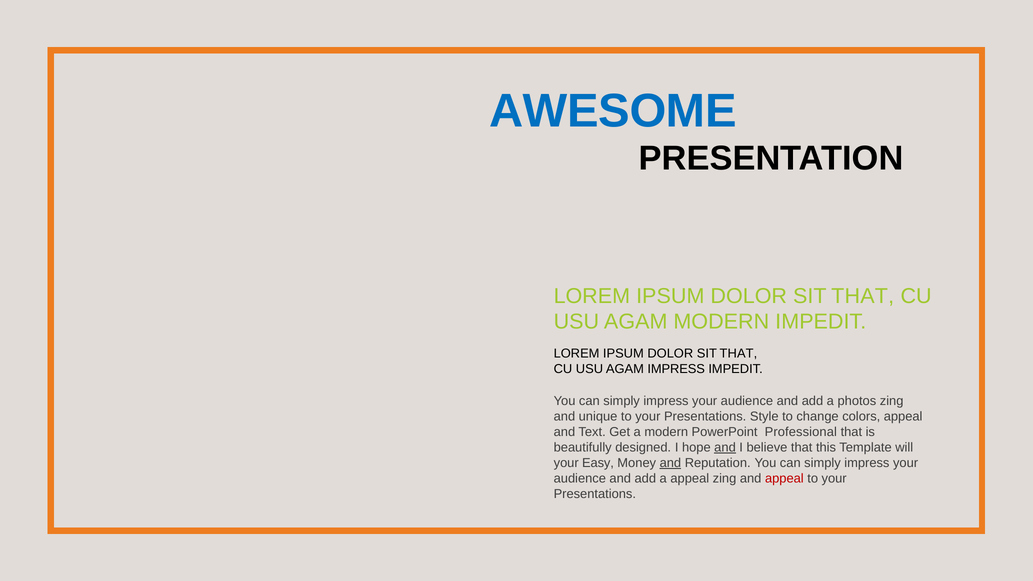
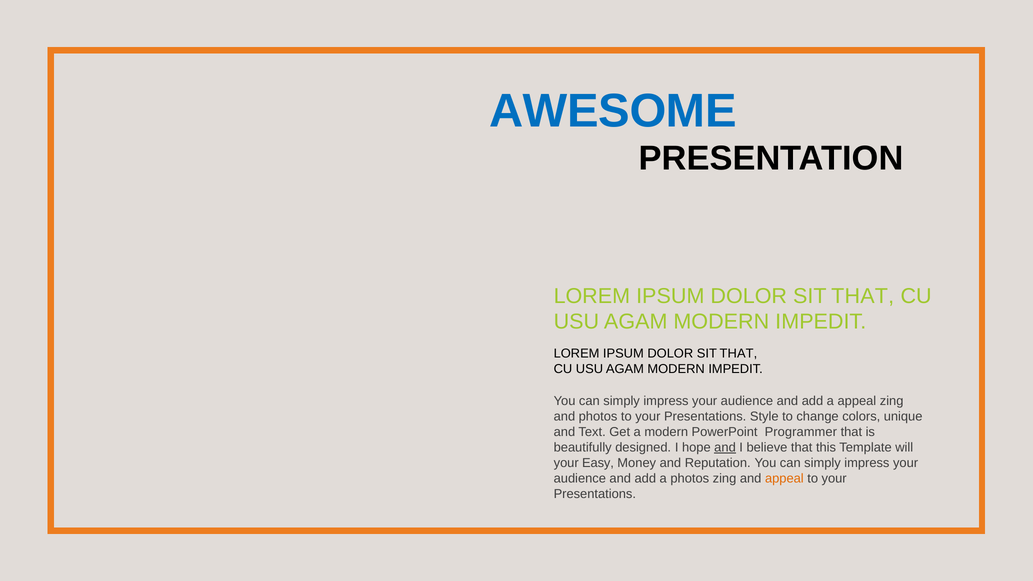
IMPRESS at (676, 369): IMPRESS -> MODERN
a photos: photos -> appeal
and unique: unique -> photos
colors appeal: appeal -> unique
Professional: Professional -> Programmer
and at (670, 463) underline: present -> none
a appeal: appeal -> photos
appeal at (784, 479) colour: red -> orange
